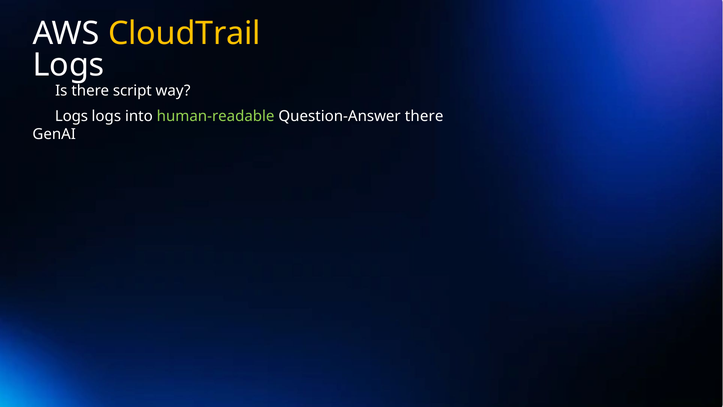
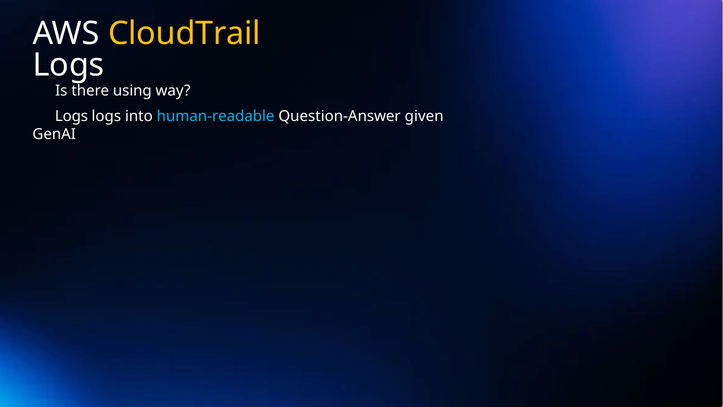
script: script -> using
human-readable colour: light green -> light blue
Question-Answer there: there -> given
